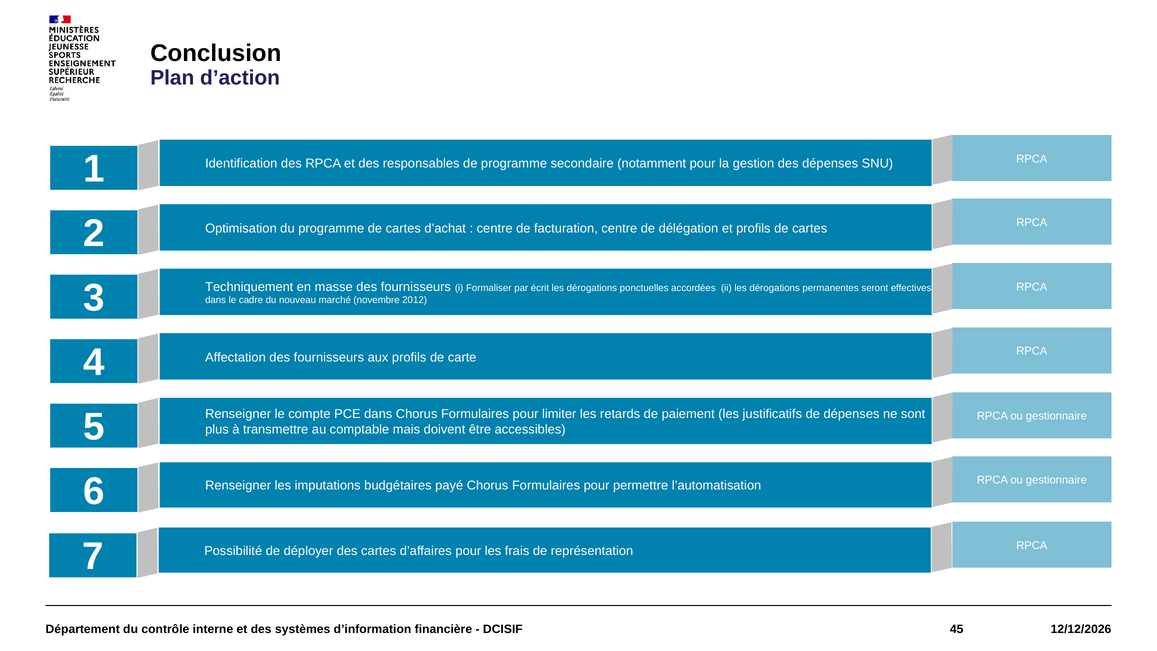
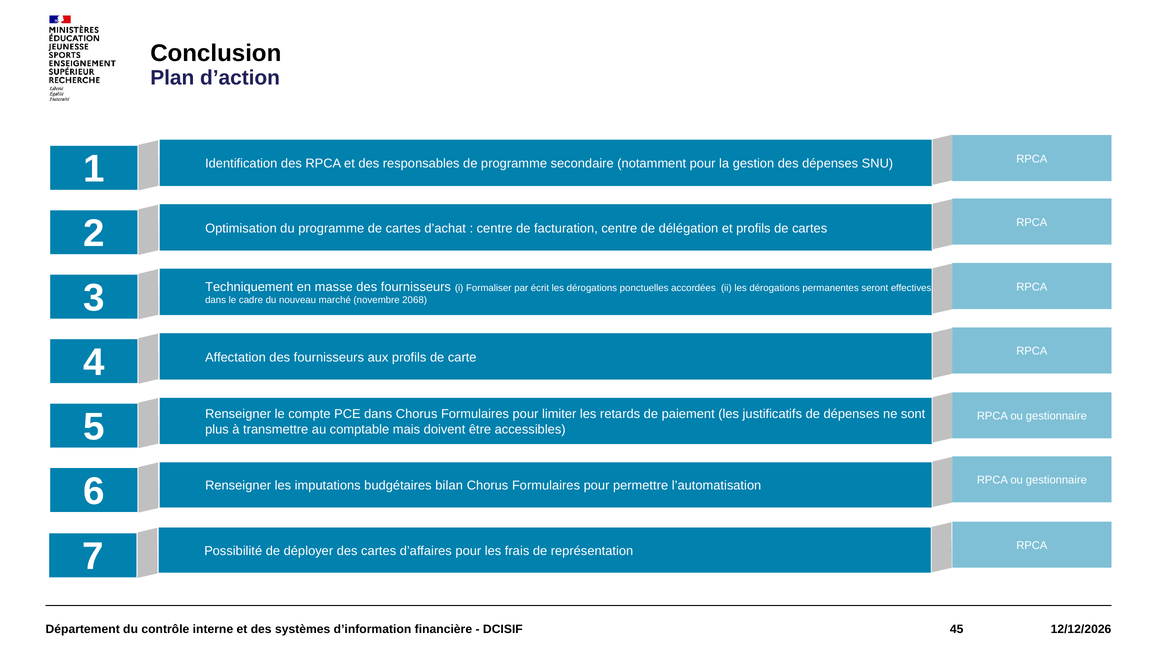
2012: 2012 -> 2068
payé: payé -> bilan
